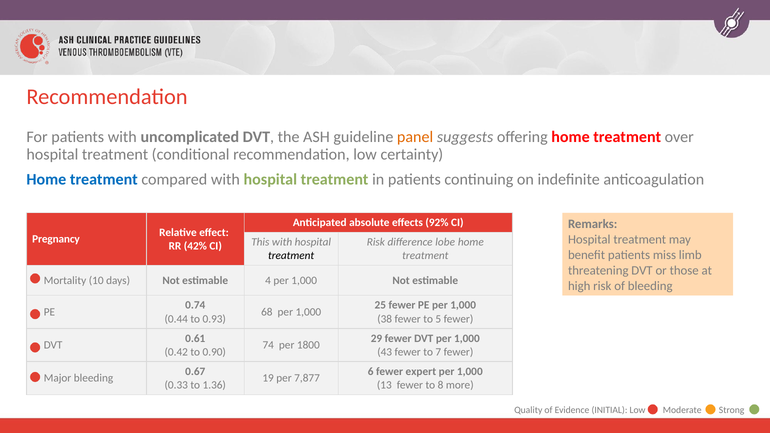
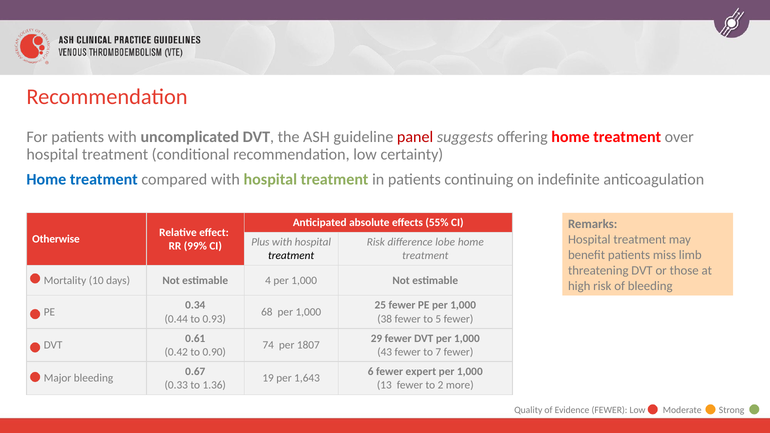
panel colour: orange -> red
92%: 92% -> 55%
Pregnancy: Pregnancy -> Otherwise
This: This -> Plus
42%: 42% -> 99%
0.74: 0.74 -> 0.34
1800: 1800 -> 1807
7,877: 7,877 -> 1,643
8: 8 -> 2
Evidence INITIAL: INITIAL -> FEWER
